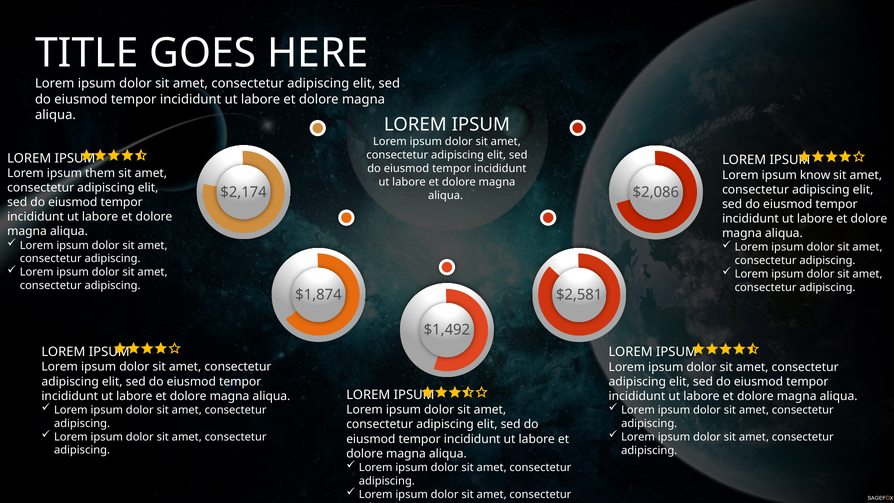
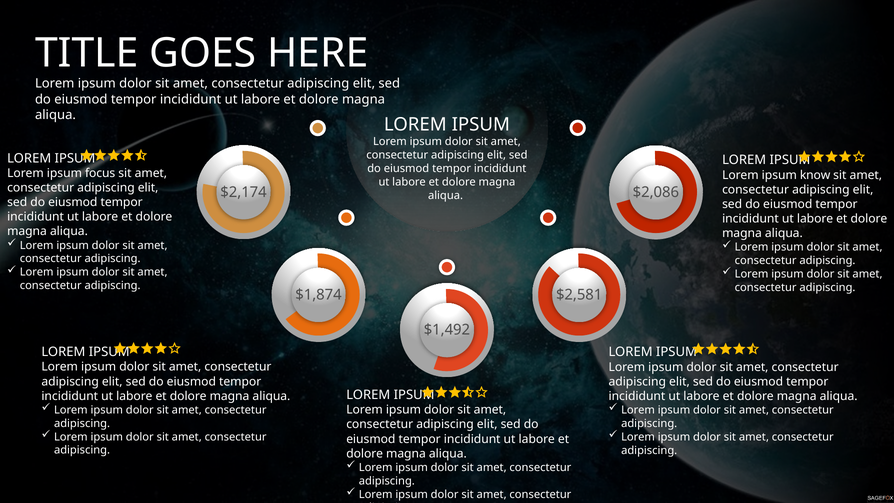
them: them -> focus
